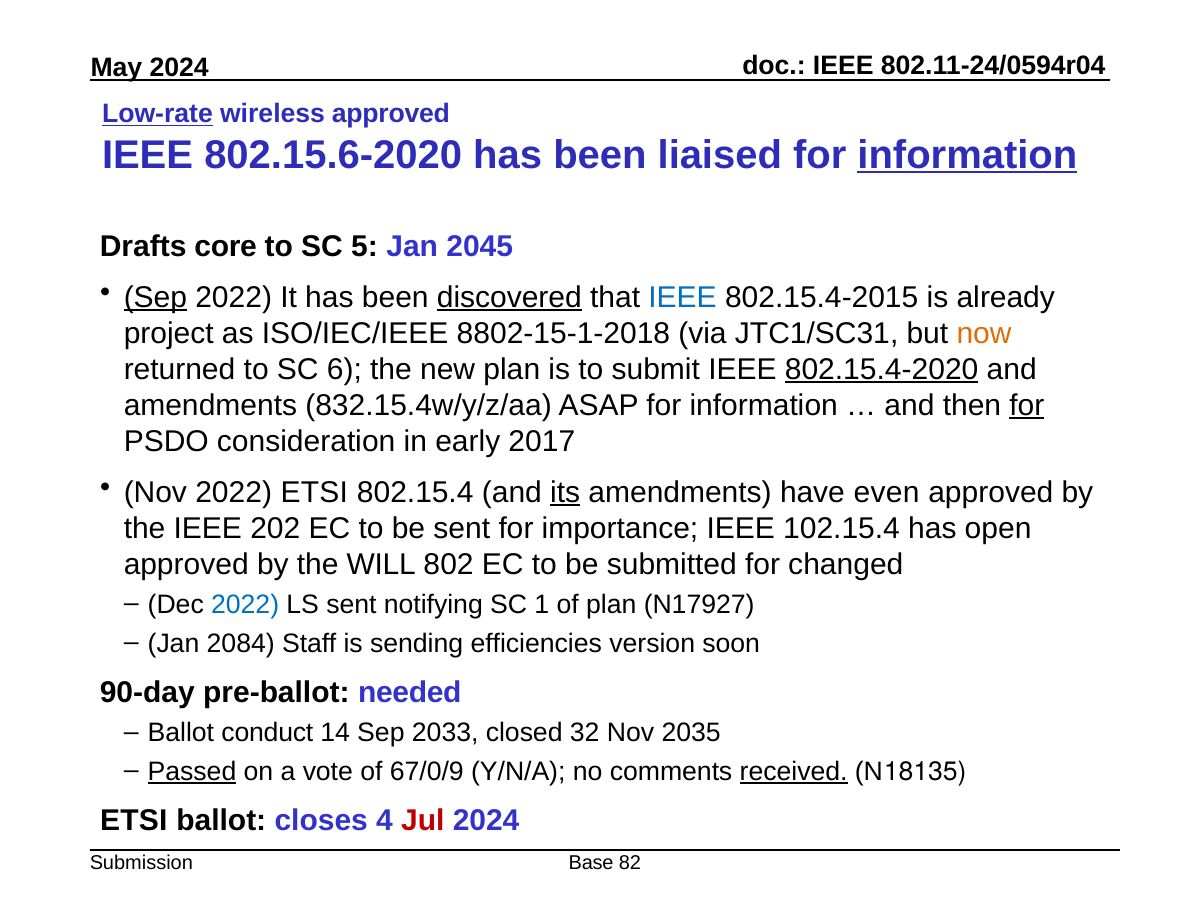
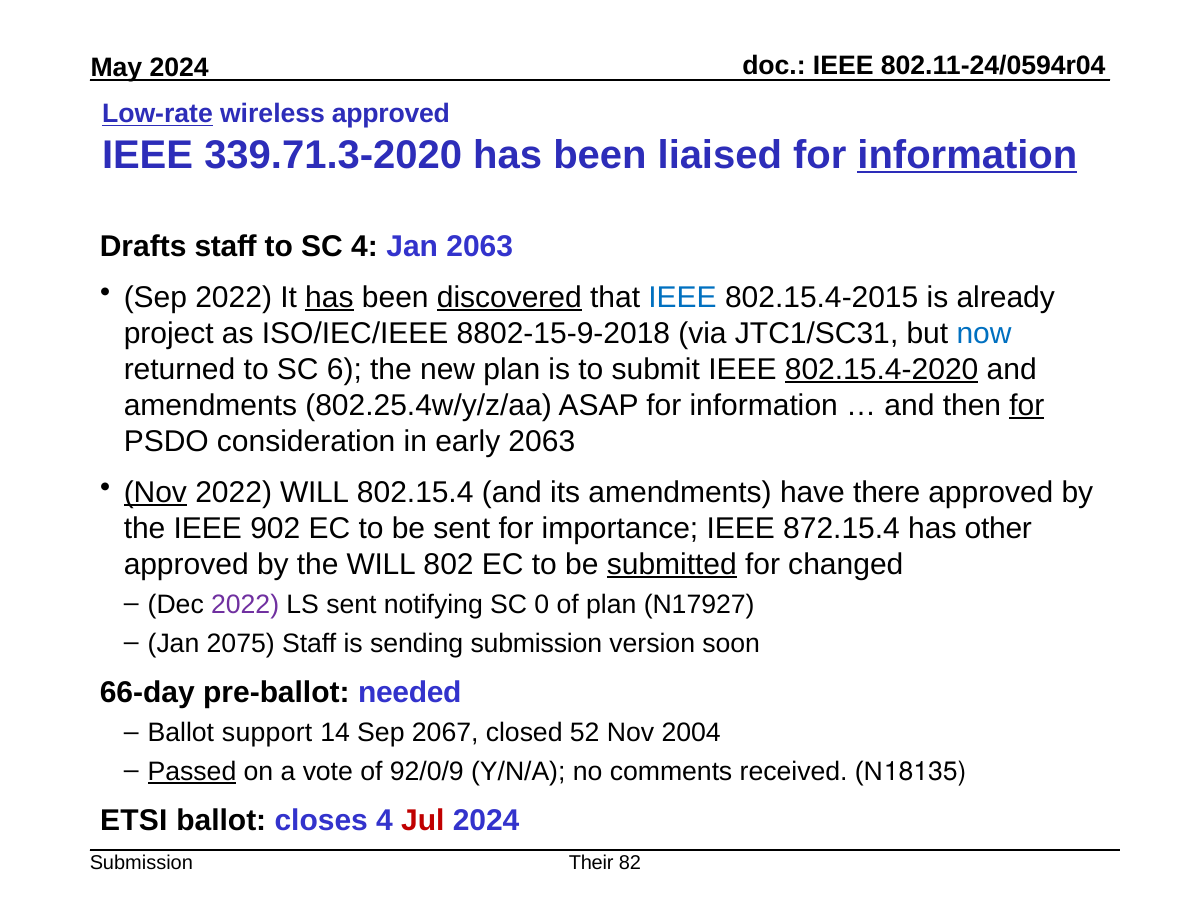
802.15.6-2020: 802.15.6-2020 -> 339.71.3-2020
Drafts core: core -> staff
SC 5: 5 -> 4
Jan 2045: 2045 -> 2063
Sep at (155, 297) underline: present -> none
has at (329, 297) underline: none -> present
8802-15-1-2018: 8802-15-1-2018 -> 8802-15-9-2018
now colour: orange -> blue
832.15.4w/y/z/aa: 832.15.4w/y/z/aa -> 802.25.4w/y/z/aa
early 2017: 2017 -> 2063
Nov at (155, 492) underline: none -> present
2022 ETSI: ETSI -> WILL
its underline: present -> none
even: even -> there
202: 202 -> 902
102.15.4: 102.15.4 -> 872.15.4
open: open -> other
submitted underline: none -> present
2022 at (245, 605) colour: blue -> purple
1: 1 -> 0
2084: 2084 -> 2075
sending efficiencies: efficiencies -> submission
90-day: 90-day -> 66-day
conduct: conduct -> support
2033: 2033 -> 2067
32: 32 -> 52
2035: 2035 -> 2004
67/0/9: 67/0/9 -> 92/0/9
received underline: present -> none
Base: Base -> Their
